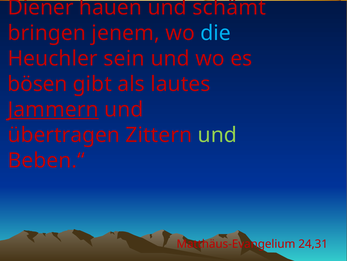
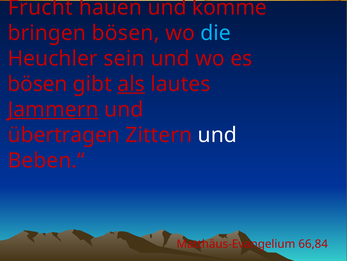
Diener at (41, 7): Diener -> Frucht
schämt: schämt -> komme
bringen jenem: jenem -> bösen
als underline: none -> present
und at (217, 135) colour: light green -> white
24,31: 24,31 -> 66,84
